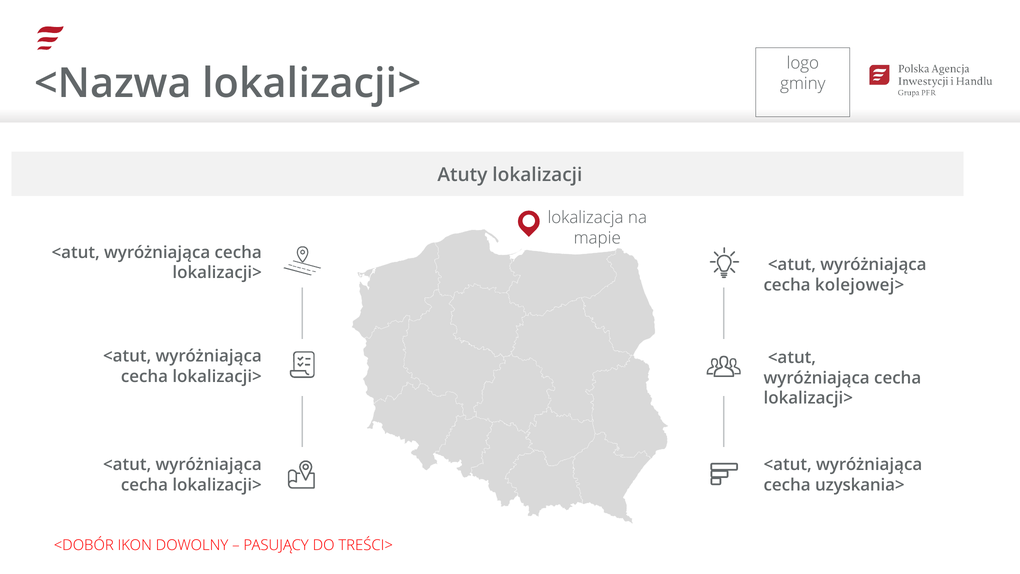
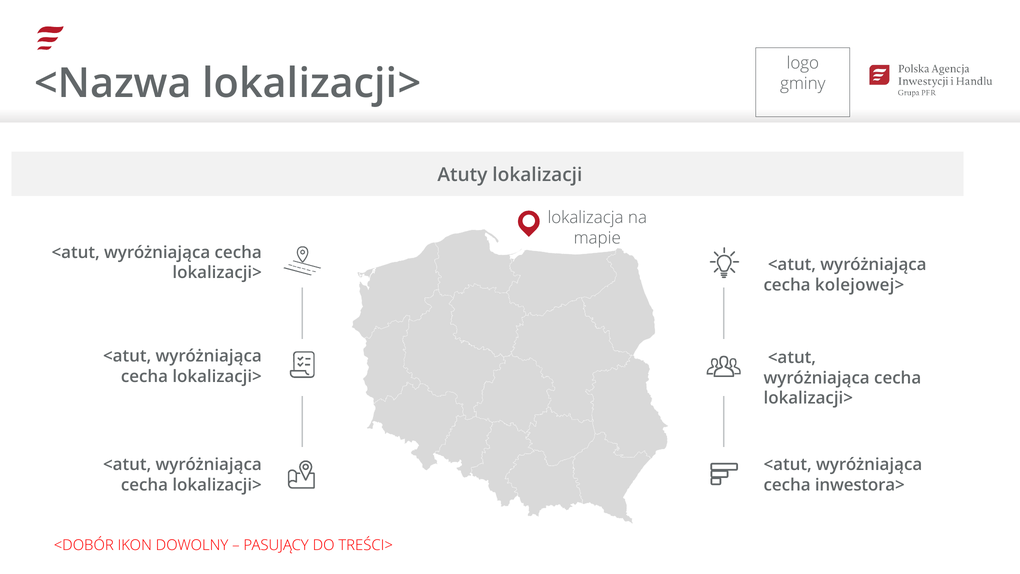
uzyskania>: uzyskania> -> inwestora>
